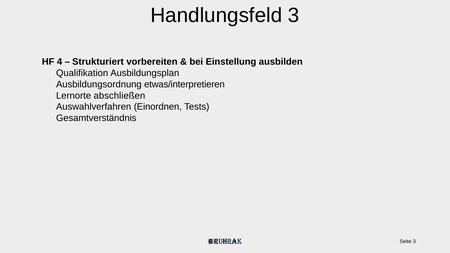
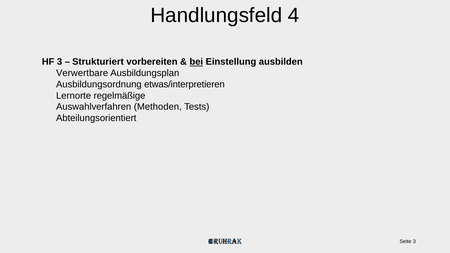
Handlungsfeld 3: 3 -> 4
HF 4: 4 -> 3
bei underline: none -> present
Qualifikation: Qualifikation -> Verwertbare
abschließen: abschließen -> regelmäßige
Einordnen: Einordnen -> Methoden
Gesamtverständnis: Gesamtverständnis -> Abteilungsorientiert
